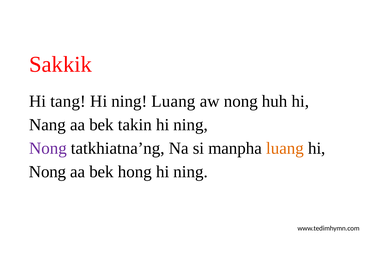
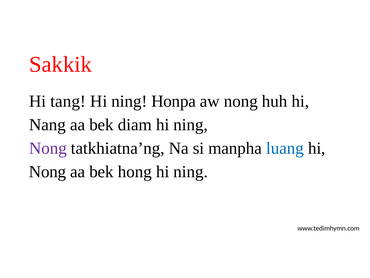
ning Luang: Luang -> Honpa
takin: takin -> diam
luang at (285, 148) colour: orange -> blue
